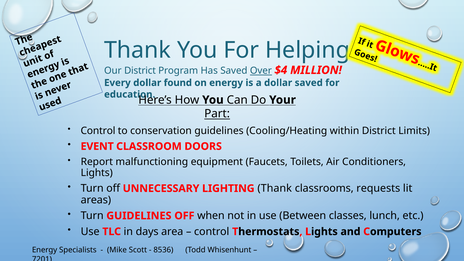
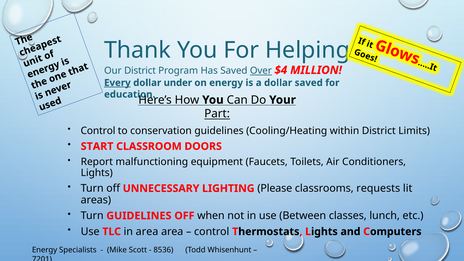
Every underline: none -> present
found: found -> under
EVENT: EVENT -> START
LIGHTING Thank: Thank -> Please
in days: days -> area
